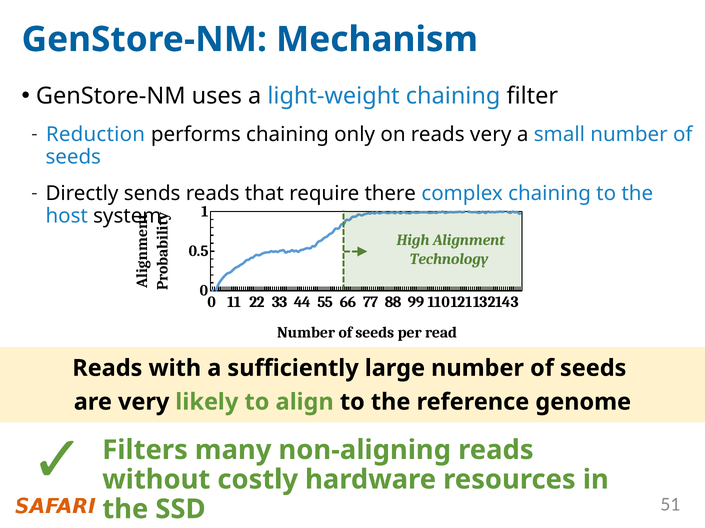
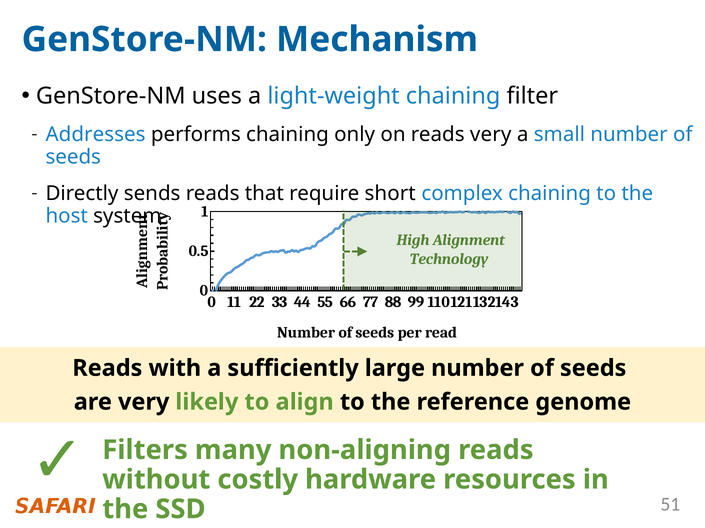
Reduction: Reduction -> Addresses
there: there -> short
